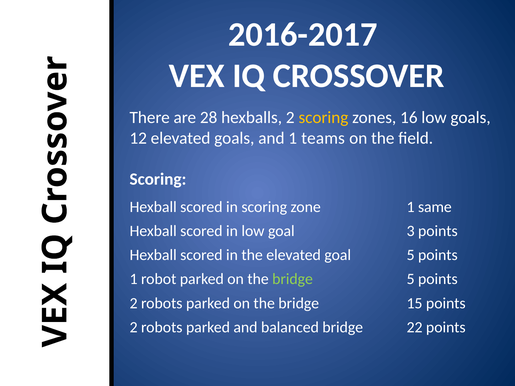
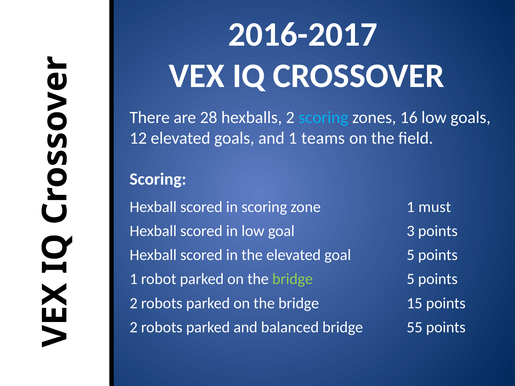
scoring at (323, 118) colour: yellow -> light blue
same: same -> must
22: 22 -> 55
